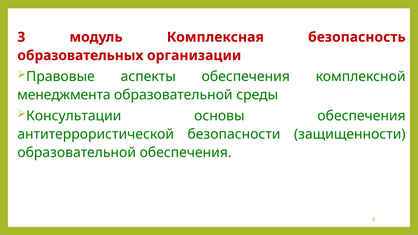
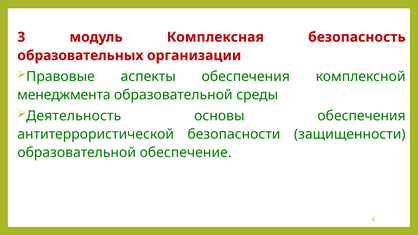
Консультации: Консультации -> Деятельность
образовательной обеспечения: обеспечения -> обеспечение
